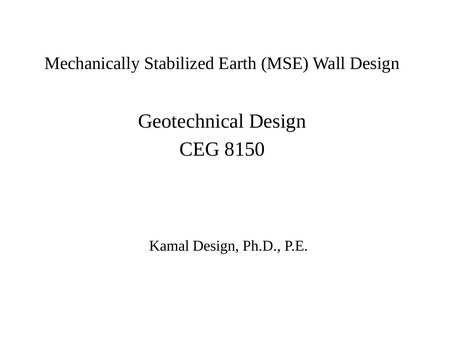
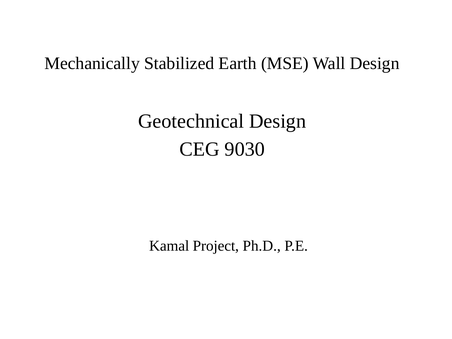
8150: 8150 -> 9030
Kamal Design: Design -> Project
